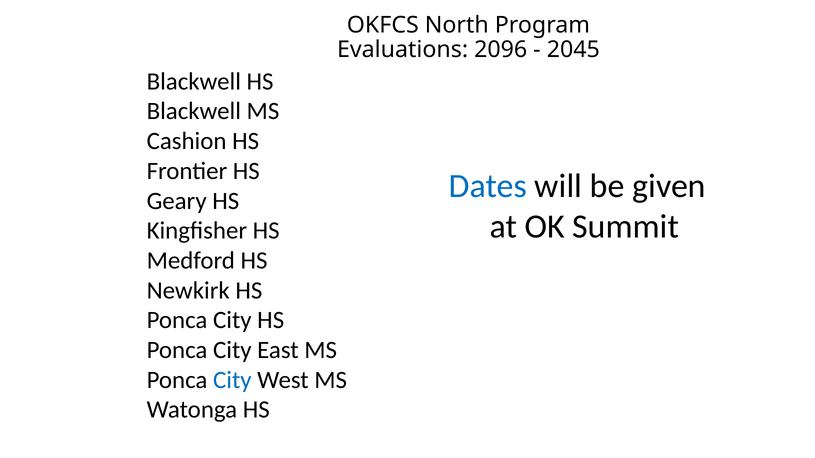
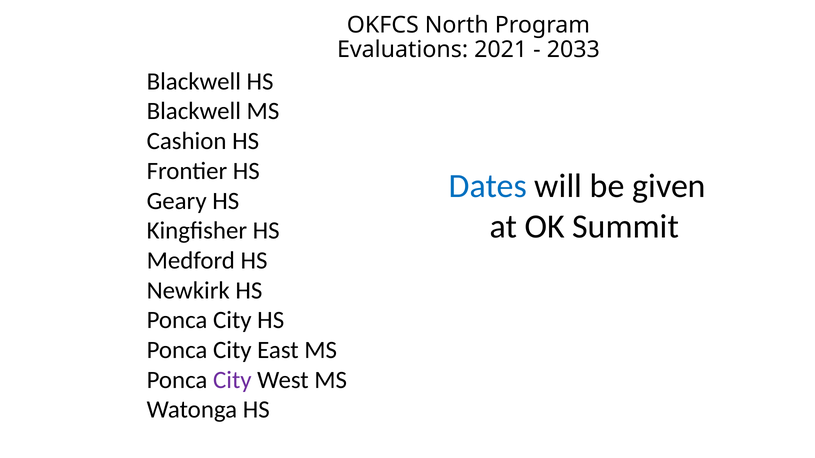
2096: 2096 -> 2021
2045: 2045 -> 2033
City at (232, 380) colour: blue -> purple
